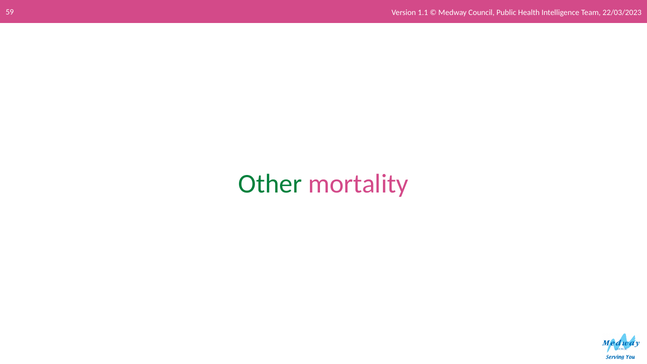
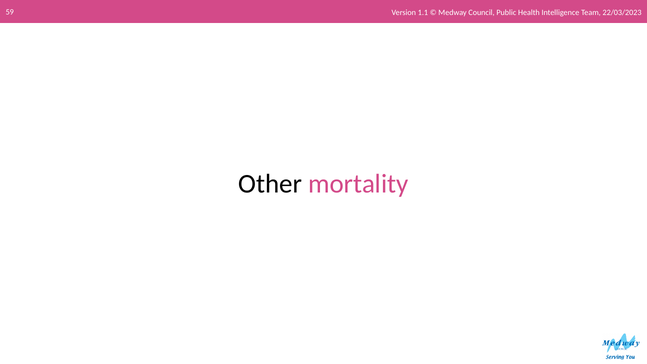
Other colour: green -> black
